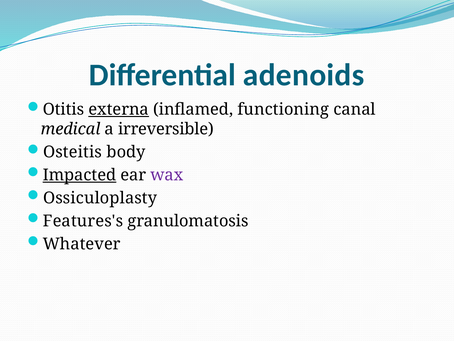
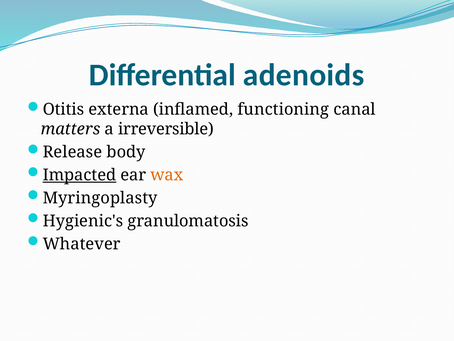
externa underline: present -> none
medical: medical -> matters
Osteitis: Osteitis -> Release
wax colour: purple -> orange
Ossiculoplasty: Ossiculoplasty -> Myringoplasty
Features's: Features's -> Hygienic's
